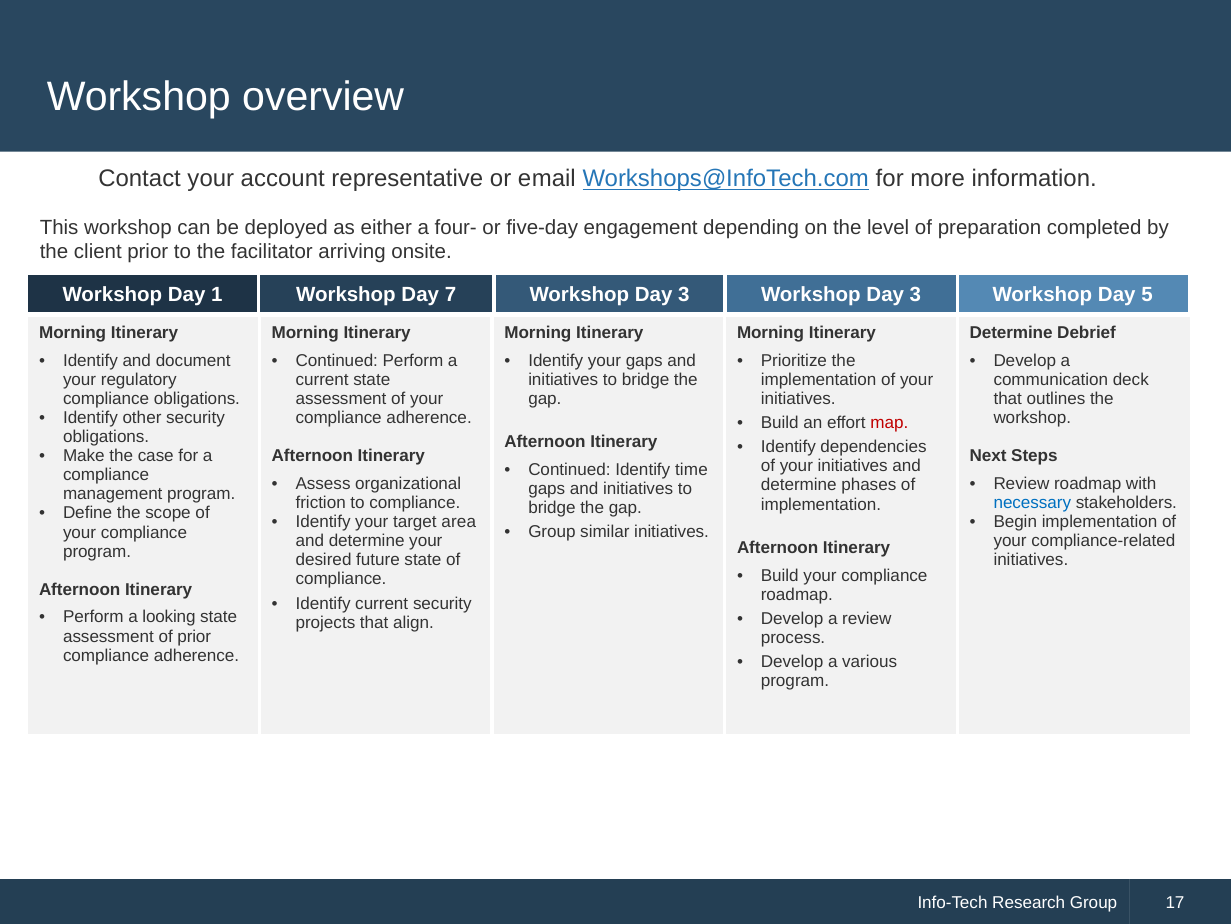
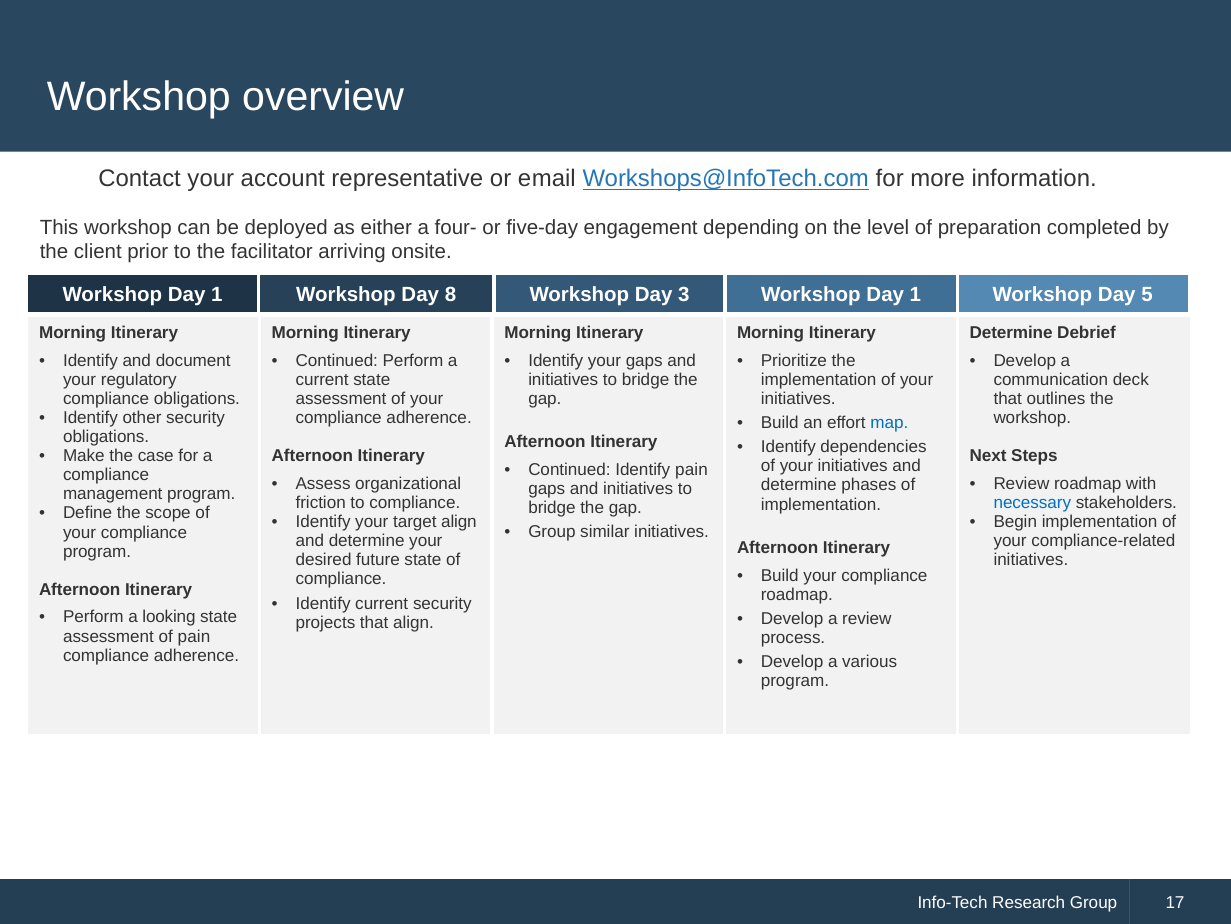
7: 7 -> 8
3 Workshop Day 3: 3 -> 1
map colour: red -> blue
Identify time: time -> pain
target area: area -> align
of prior: prior -> pain
